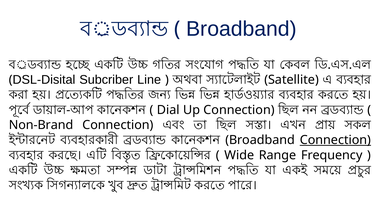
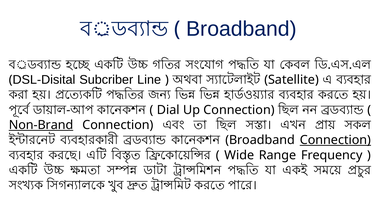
Non-Brand underline: none -> present
